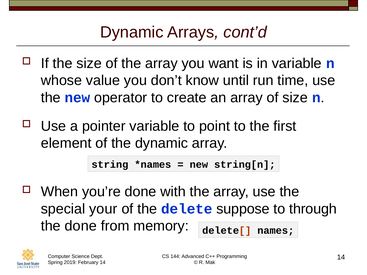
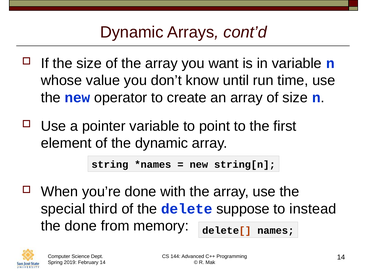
your: your -> third
through: through -> instead
